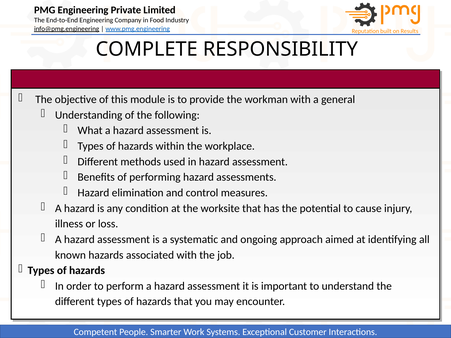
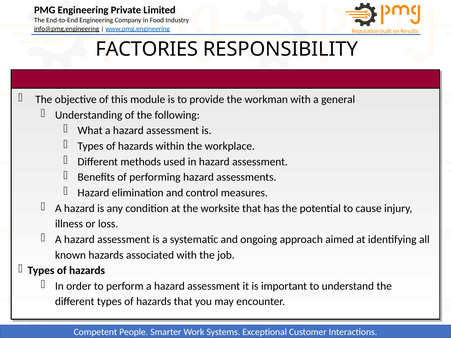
COMPLETE: COMPLETE -> FACTORIES
